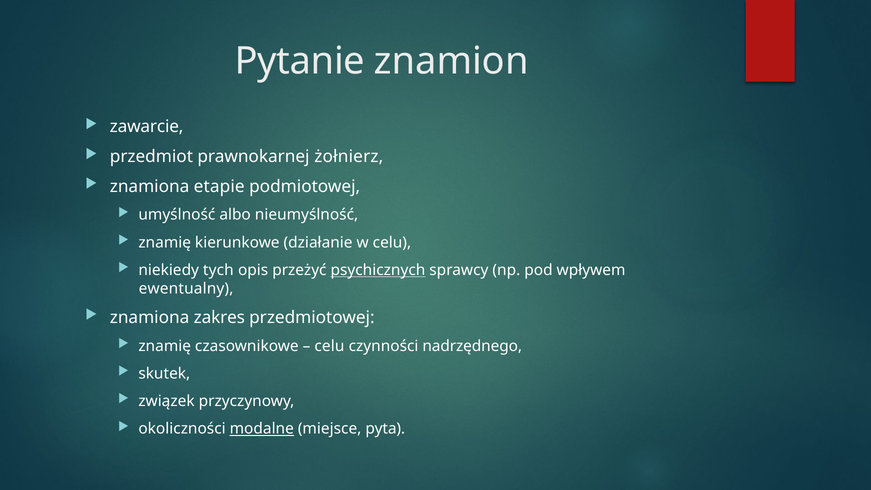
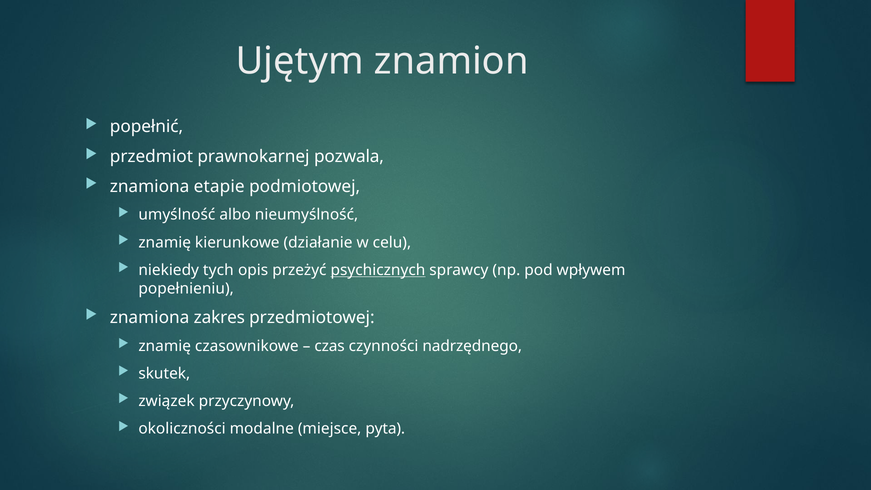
Pytanie: Pytanie -> Ujętym
zawarcie: zawarcie -> popełnić
żołnierz: żołnierz -> pozwala
ewentualny: ewentualny -> popełnieniu
celu at (329, 346): celu -> czas
modalne underline: present -> none
